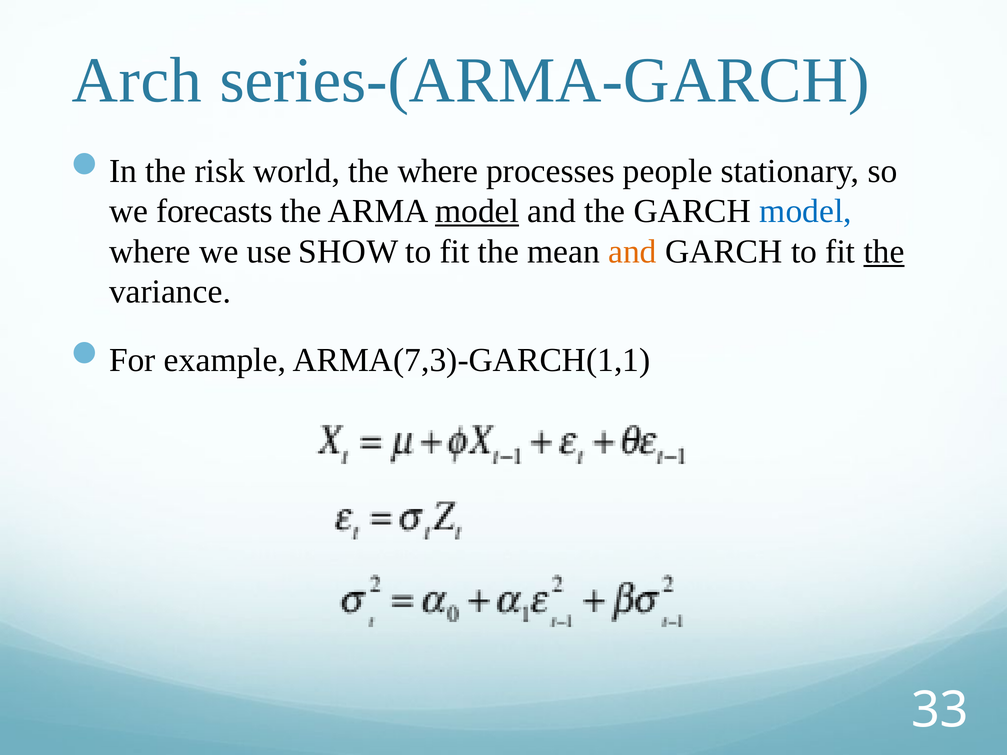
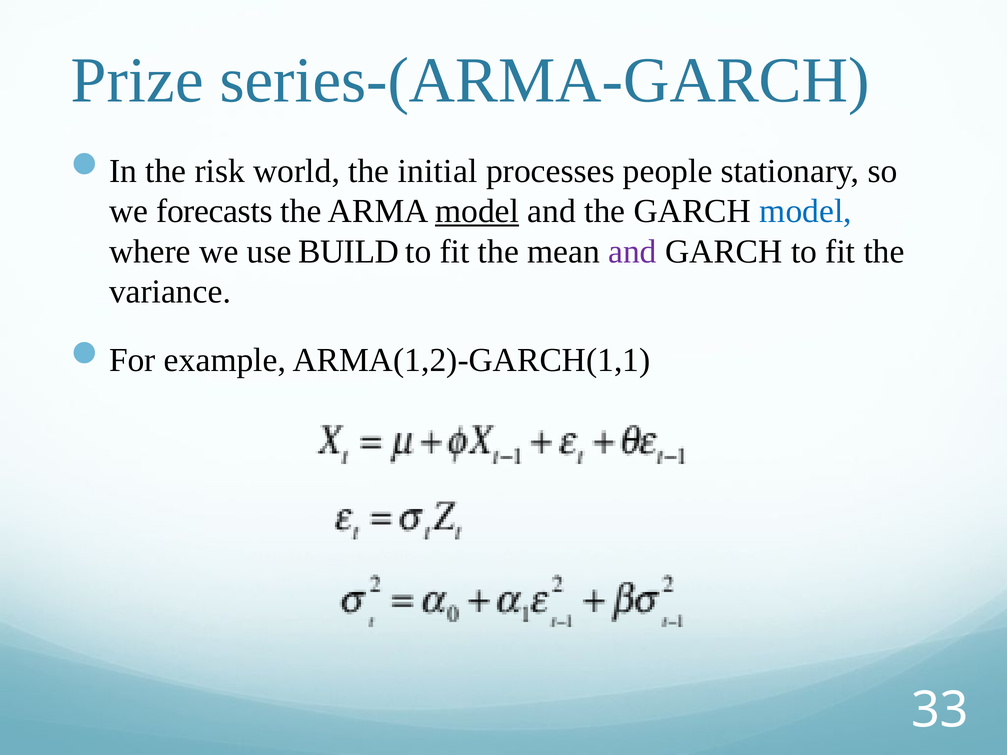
Arch: Arch -> Prize
the where: where -> initial
SHOW: SHOW -> BUILD
and at (633, 252) colour: orange -> purple
the at (884, 252) underline: present -> none
ARMA(7,3)-GARCH(1,1: ARMA(7,3)-GARCH(1,1 -> ARMA(1,2)-GARCH(1,1
